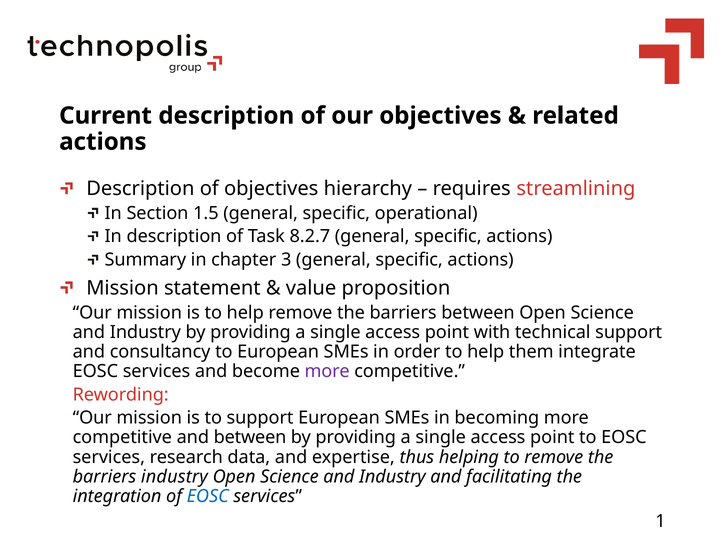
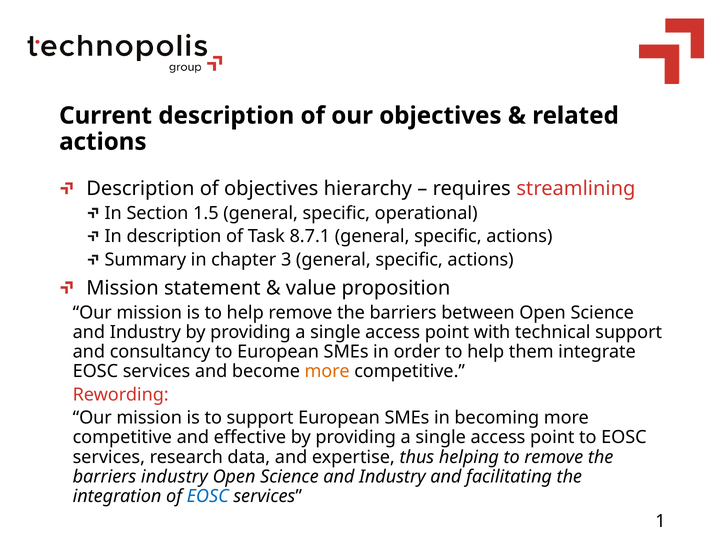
8.2.7: 8.2.7 -> 8.7.1
more at (327, 371) colour: purple -> orange
and between: between -> effective
